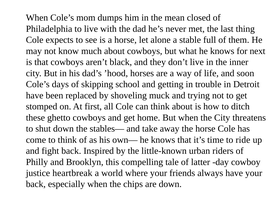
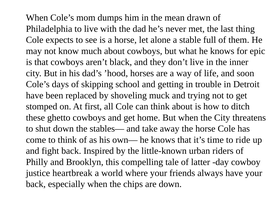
closed: closed -> drawn
next: next -> epic
